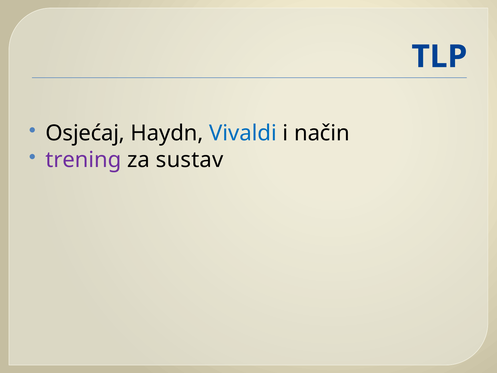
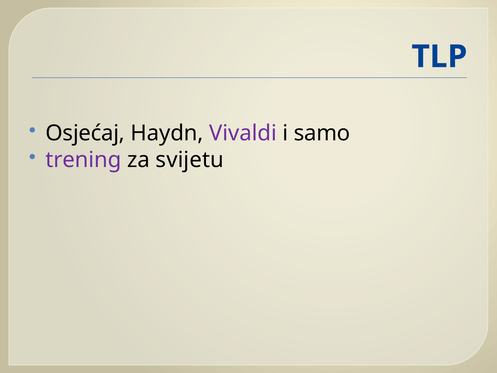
Vivaldi colour: blue -> purple
način: način -> samo
sustav: sustav -> svijetu
